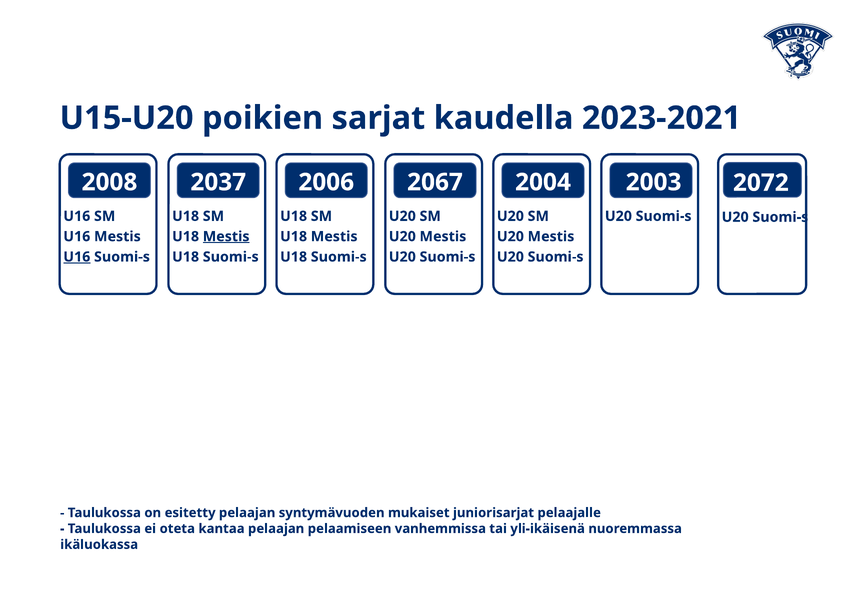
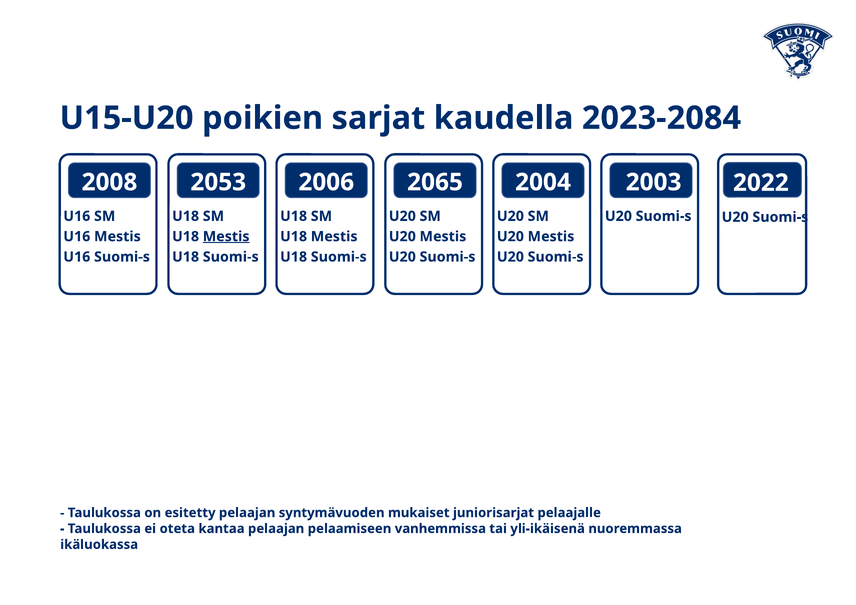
2023-2021: 2023-2021 -> 2023-2084
2037: 2037 -> 2053
2067: 2067 -> 2065
2072: 2072 -> 2022
U16 at (77, 257) underline: present -> none
